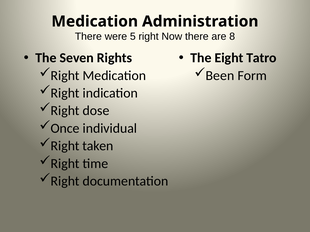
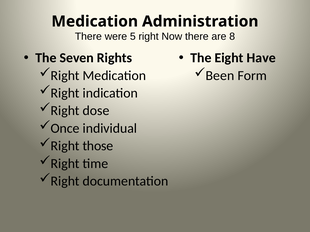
Tatro: Tatro -> Have
taken: taken -> those
